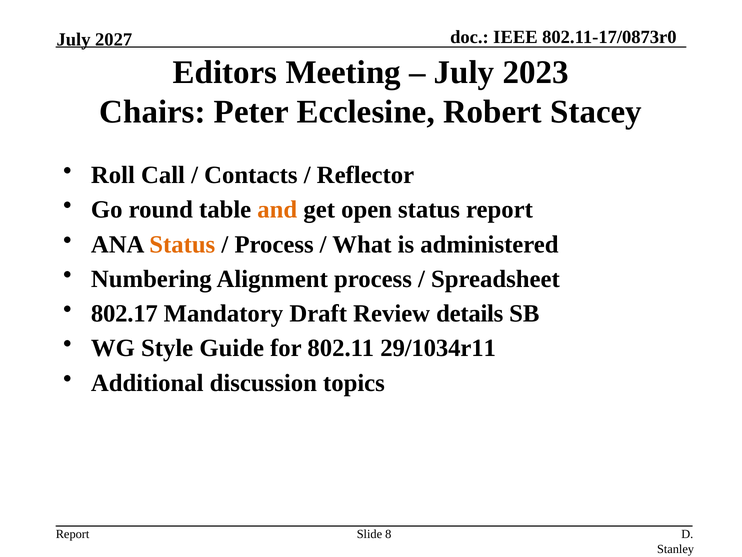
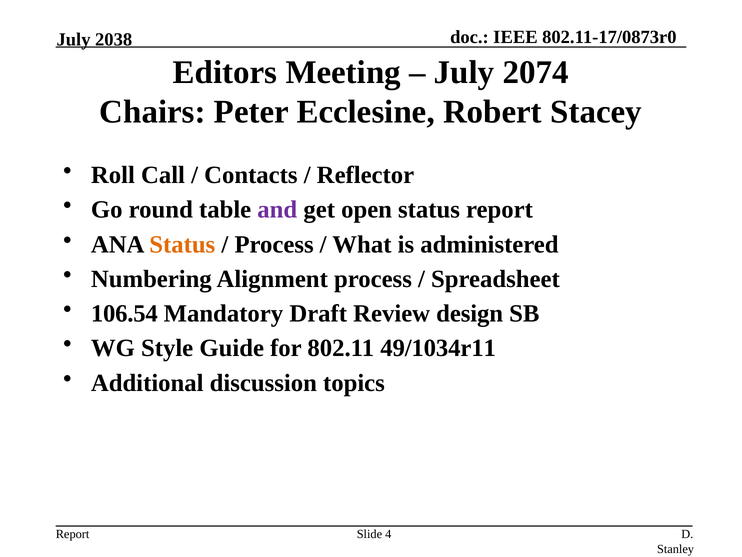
2027: 2027 -> 2038
2023: 2023 -> 2074
and colour: orange -> purple
802.17: 802.17 -> 106.54
details: details -> design
29/1034r11: 29/1034r11 -> 49/1034r11
8: 8 -> 4
